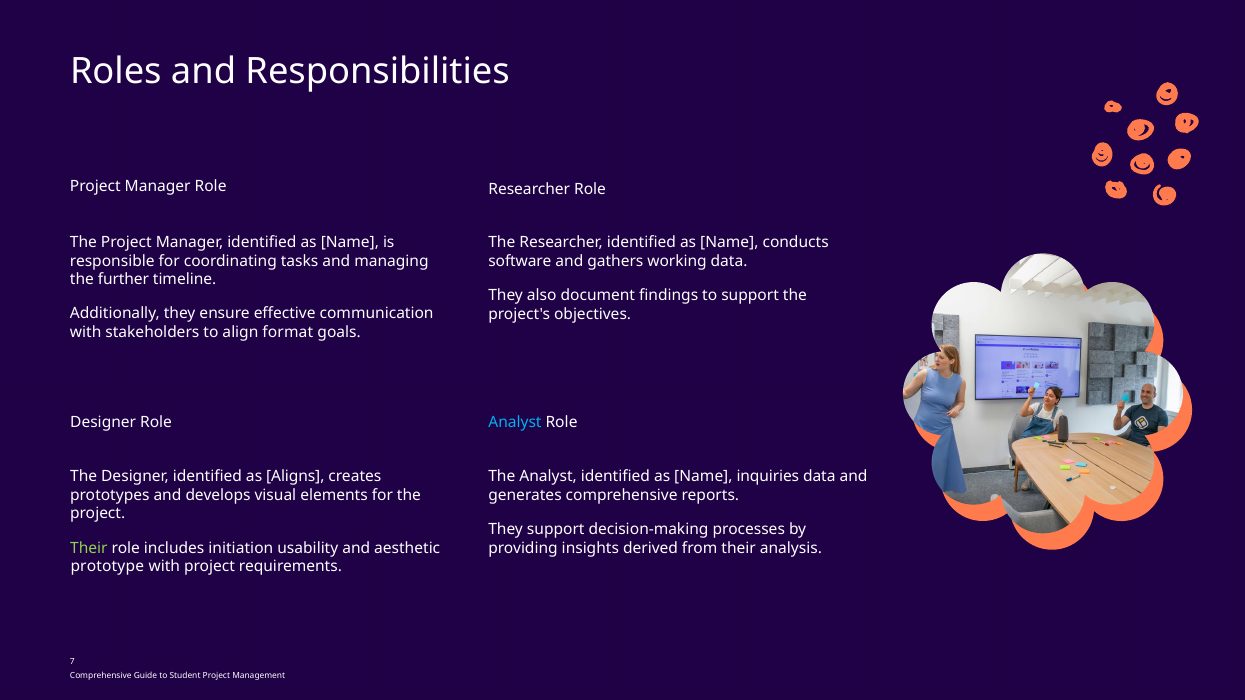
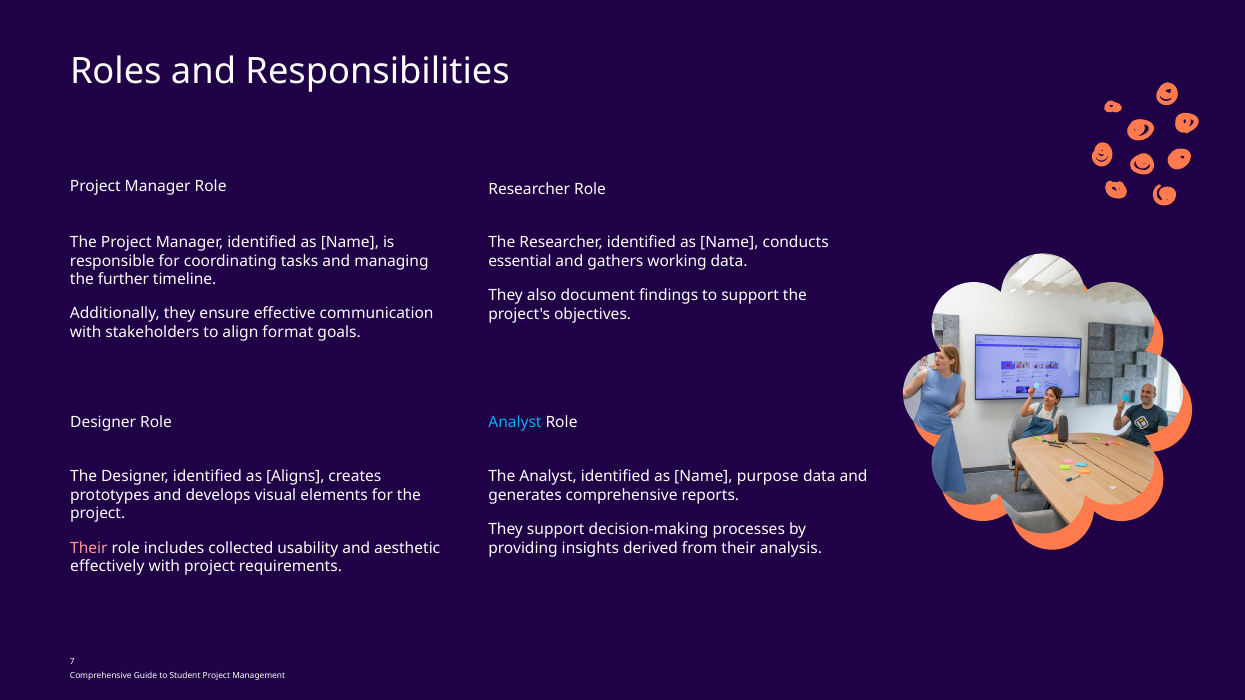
software: software -> essential
inquiries: inquiries -> purpose
Their at (89, 548) colour: light green -> pink
initiation: initiation -> collected
prototype: prototype -> effectively
